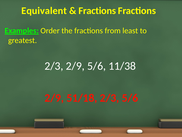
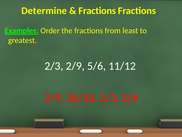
Equivalent: Equivalent -> Determine
11/38: 11/38 -> 11/12
51/18: 51/18 -> 36/18
